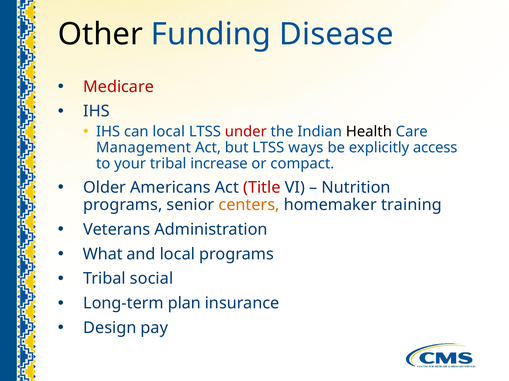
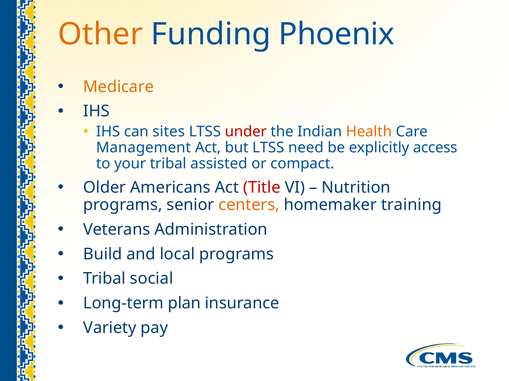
Other colour: black -> orange
Disease: Disease -> Phoenix
Medicare colour: red -> orange
can local: local -> sites
Health colour: black -> orange
ways: ways -> need
increase: increase -> assisted
What: What -> Build
Design: Design -> Variety
